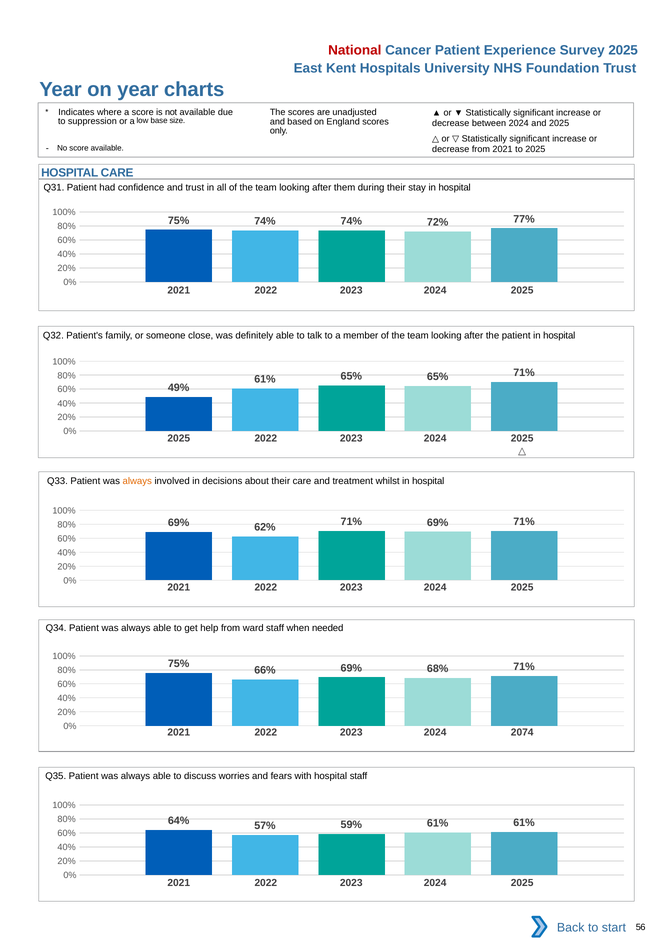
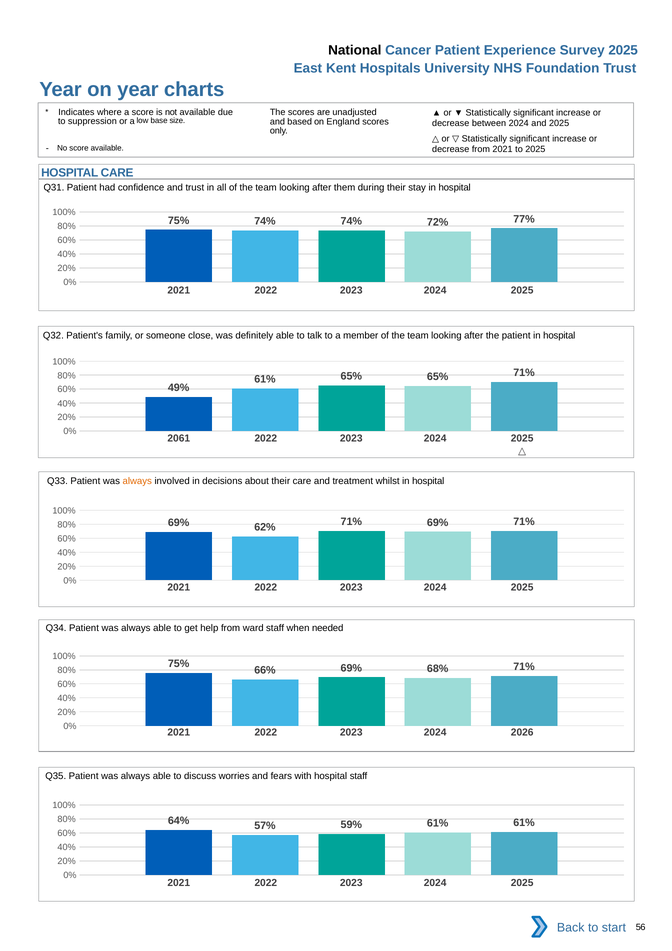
National colour: red -> black
2025 at (179, 439): 2025 -> 2061
2074: 2074 -> 2026
